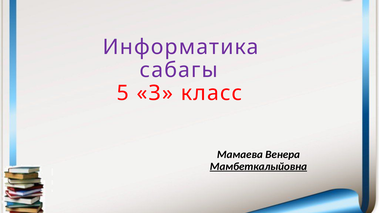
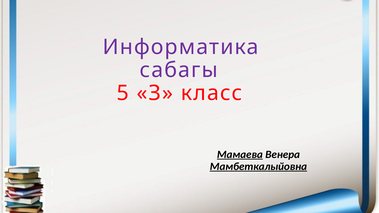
Мамаева underline: none -> present
